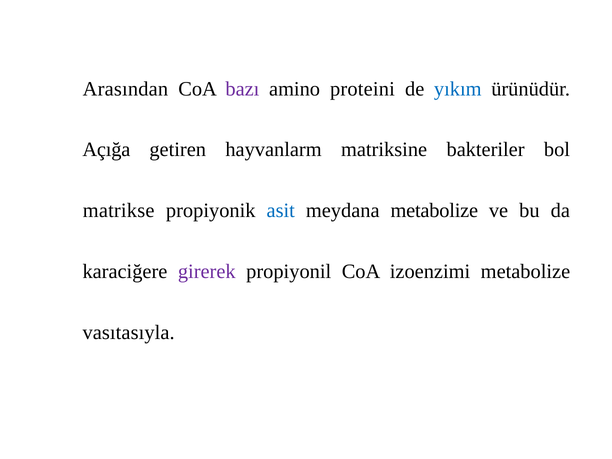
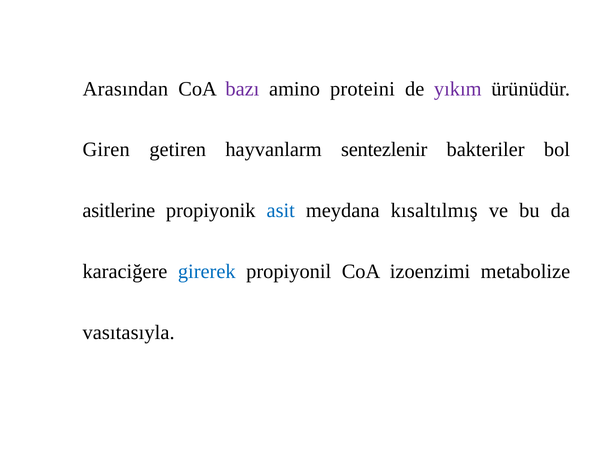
yıkım colour: blue -> purple
Açığa: Açığa -> Giren
matriksine: matriksine -> sentezlenir
matrikse: matrikse -> asitlerine
meydana metabolize: metabolize -> kısaltılmış
girerek colour: purple -> blue
